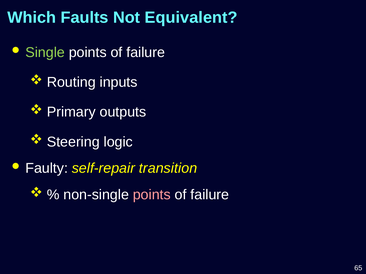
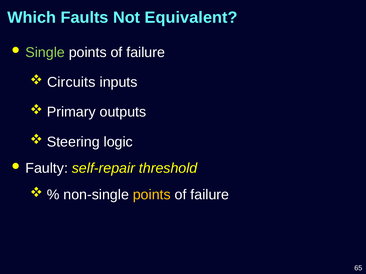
Routing: Routing -> Circuits
transition: transition -> threshold
points at (152, 195) colour: pink -> yellow
